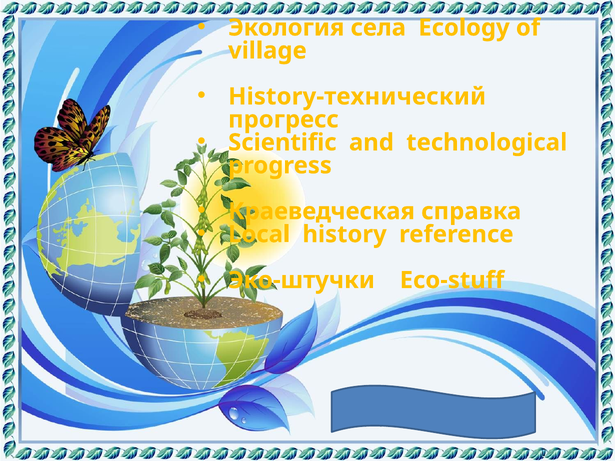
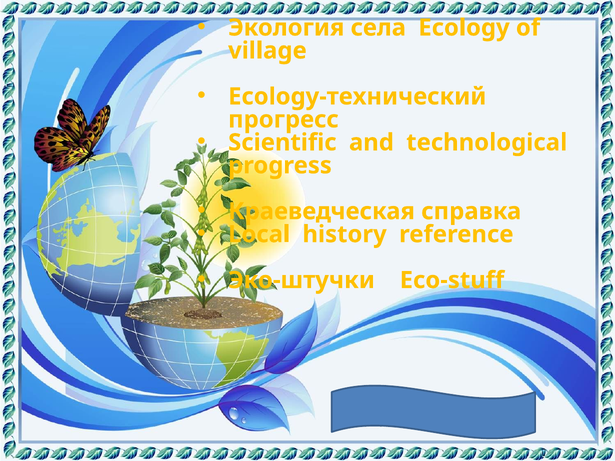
History-технический: History-технический -> Ecology-технический
